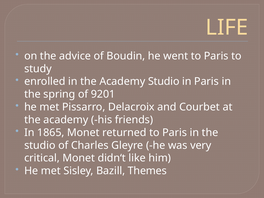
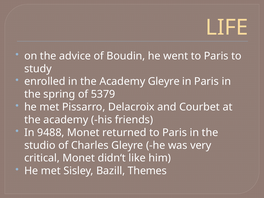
Academy Studio: Studio -> Gleyre
9201: 9201 -> 5379
1865: 1865 -> 9488
